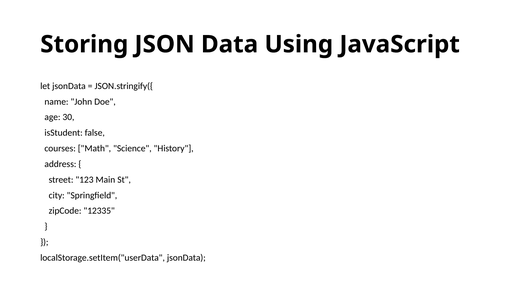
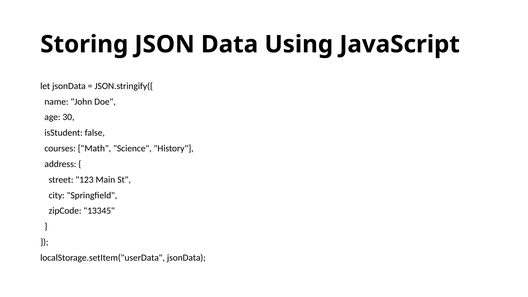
12335: 12335 -> 13345
